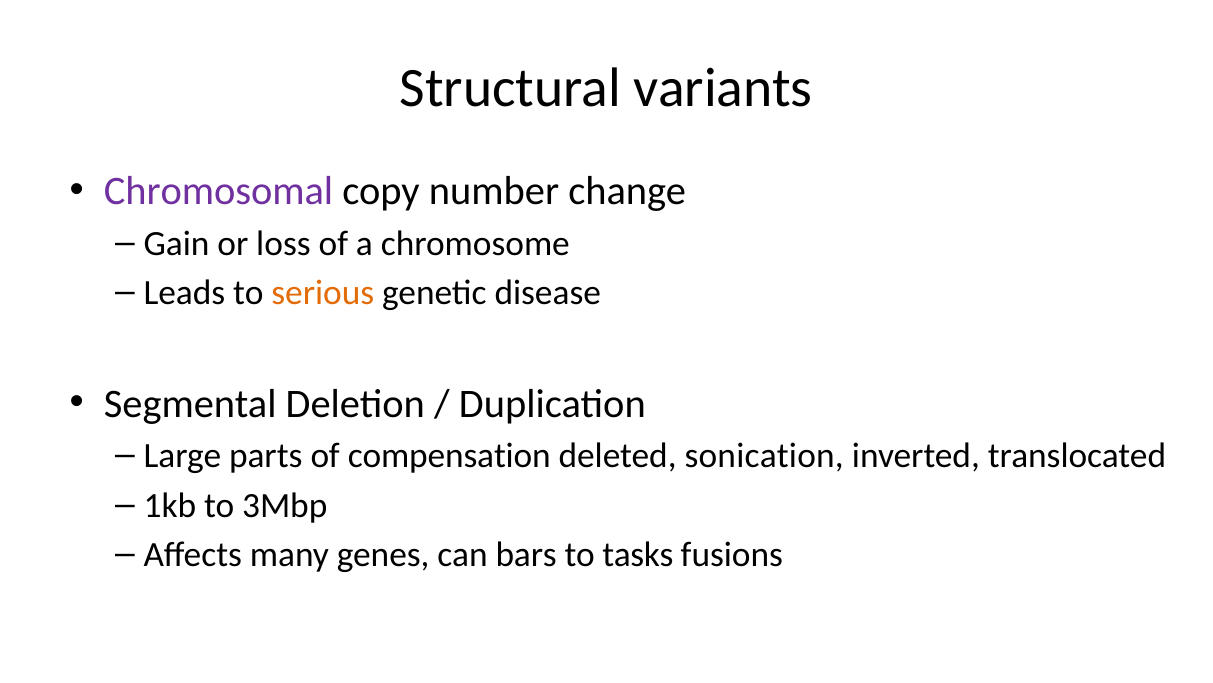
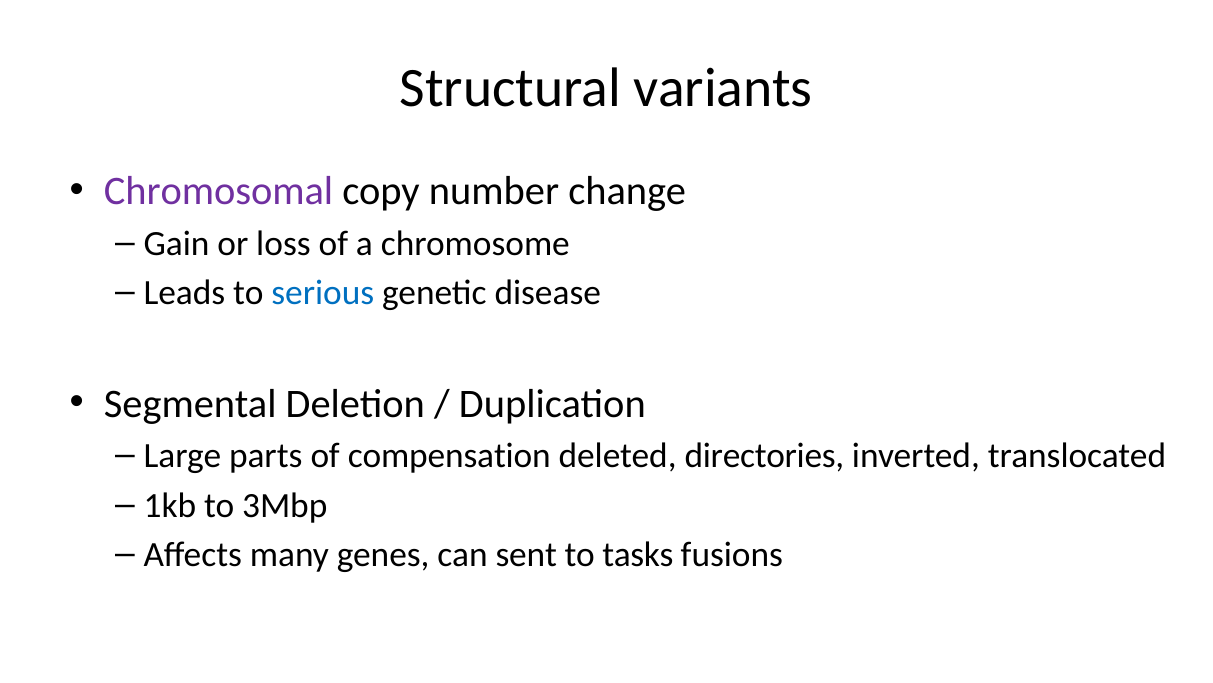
serious colour: orange -> blue
sonication: sonication -> directories
bars: bars -> sent
